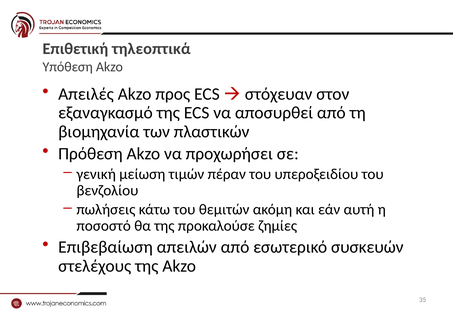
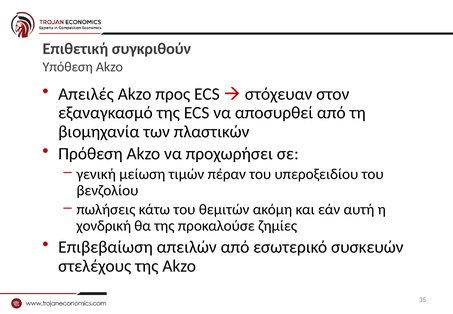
τηλεοπτικά: τηλεοπτικά -> συγκριθούν
ποσοστό: ποσοστό -> χονδρική
